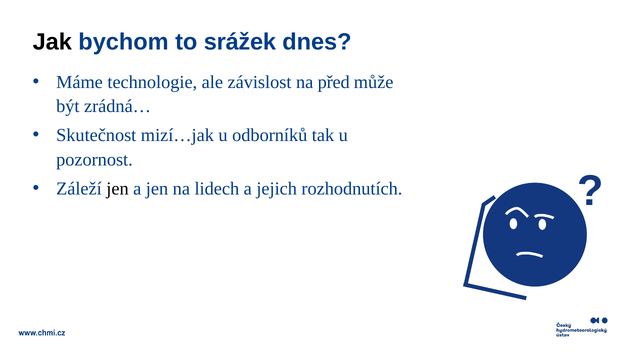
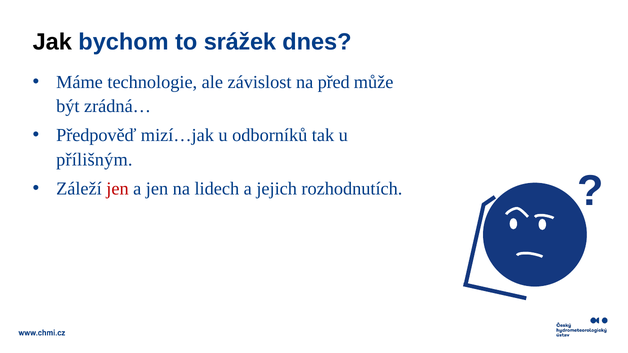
Skutečnost: Skutečnost -> Předpověď
pozornost: pozornost -> přílišným
jen at (117, 189) colour: black -> red
